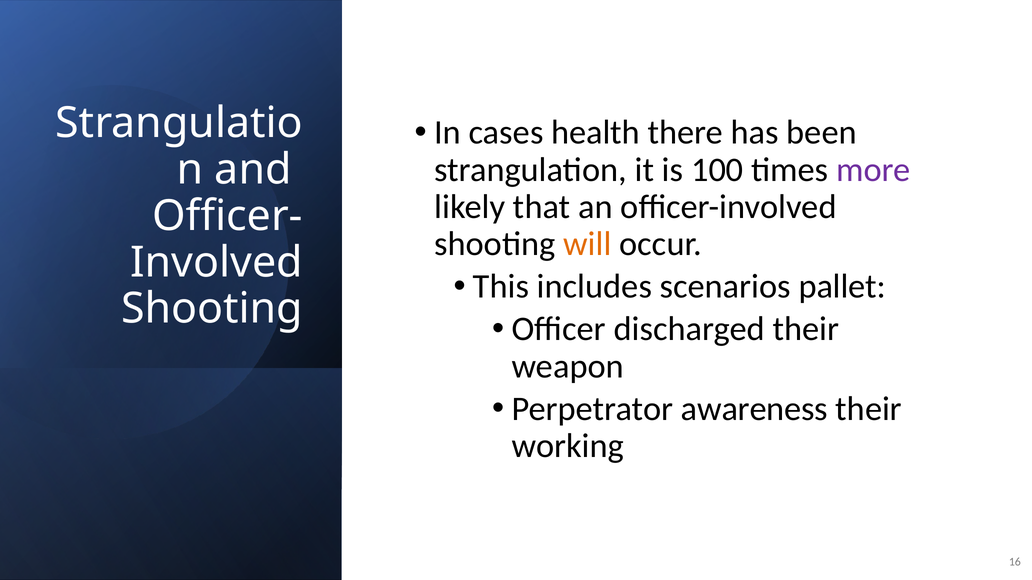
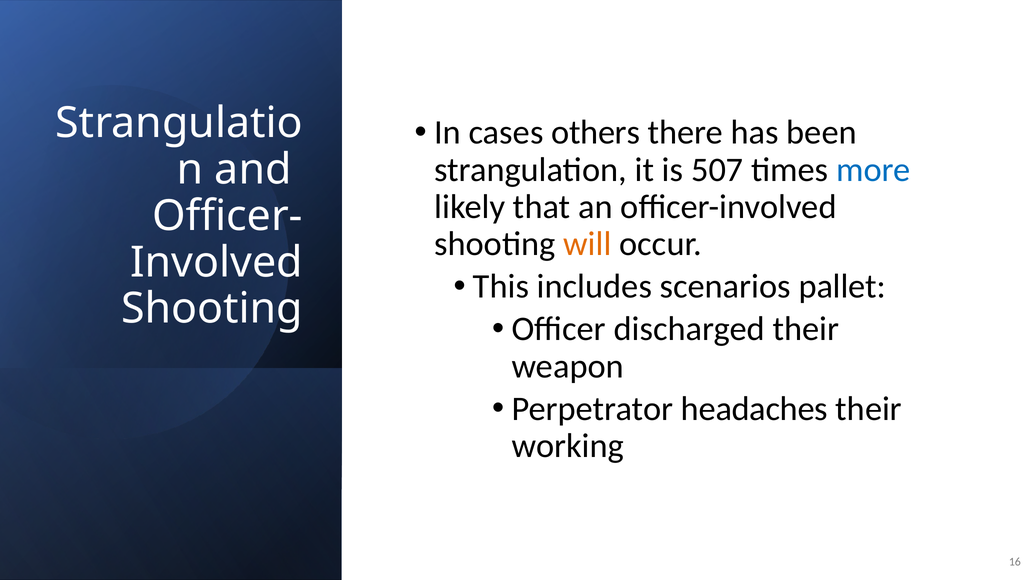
health: health -> others
100: 100 -> 507
more colour: purple -> blue
awareness: awareness -> headaches
